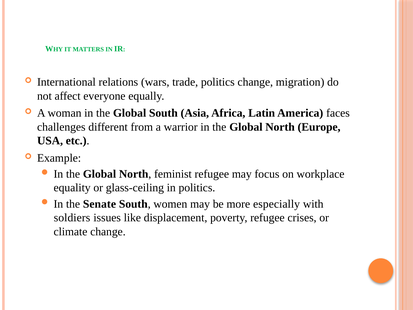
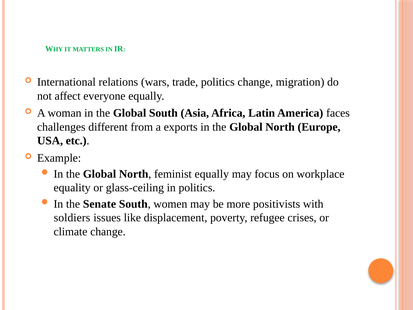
warrior: warrior -> exports
feminist refugee: refugee -> equally
especially: especially -> positivists
